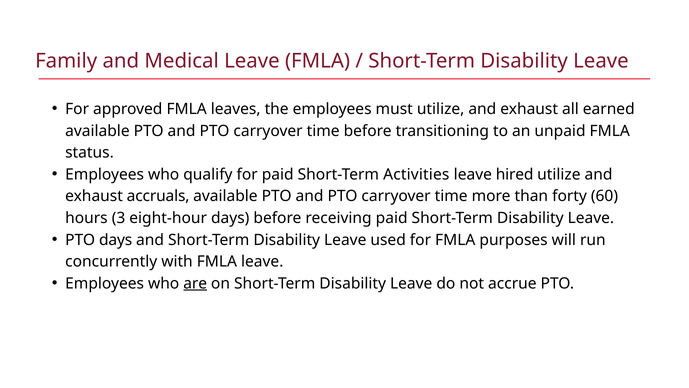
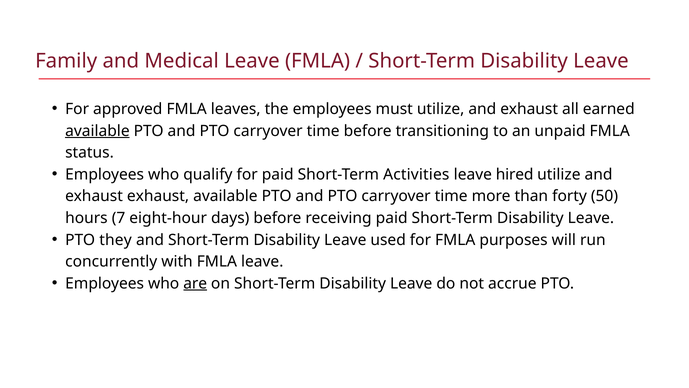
available at (97, 131) underline: none -> present
exhaust accruals: accruals -> exhaust
60: 60 -> 50
3: 3 -> 7
PTO days: days -> they
